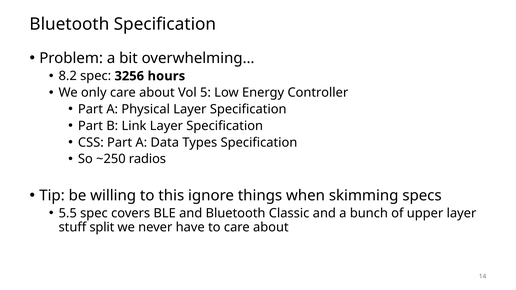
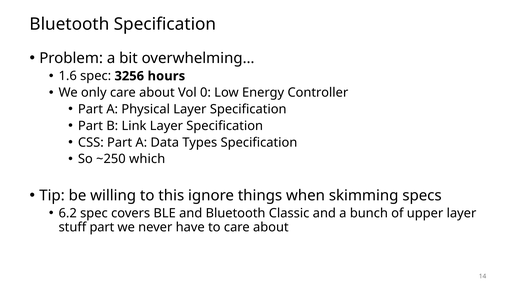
8.2: 8.2 -> 1.6
5: 5 -> 0
radios: radios -> which
5.5: 5.5 -> 6.2
stuff split: split -> part
